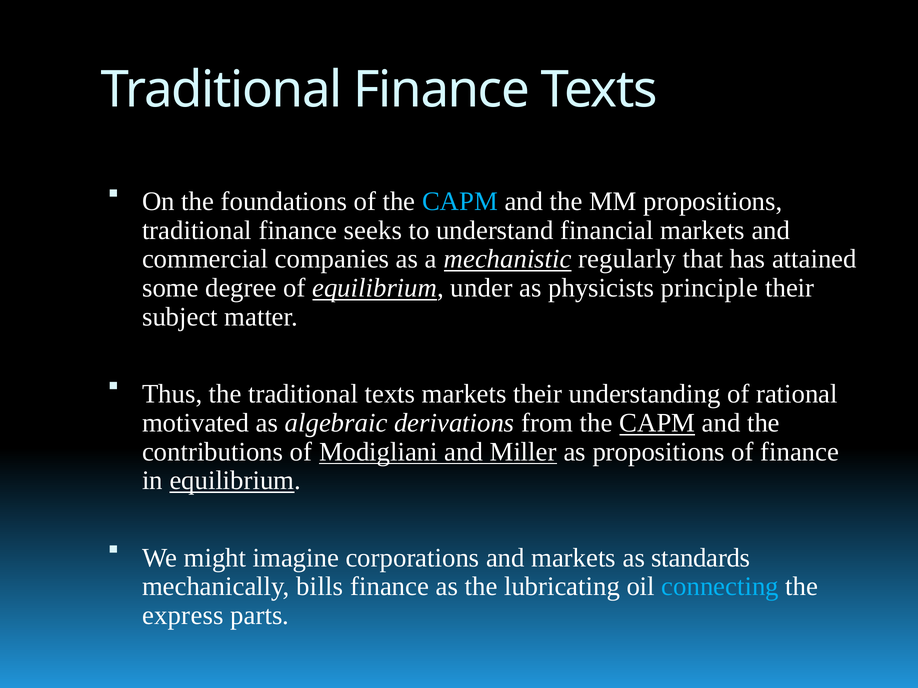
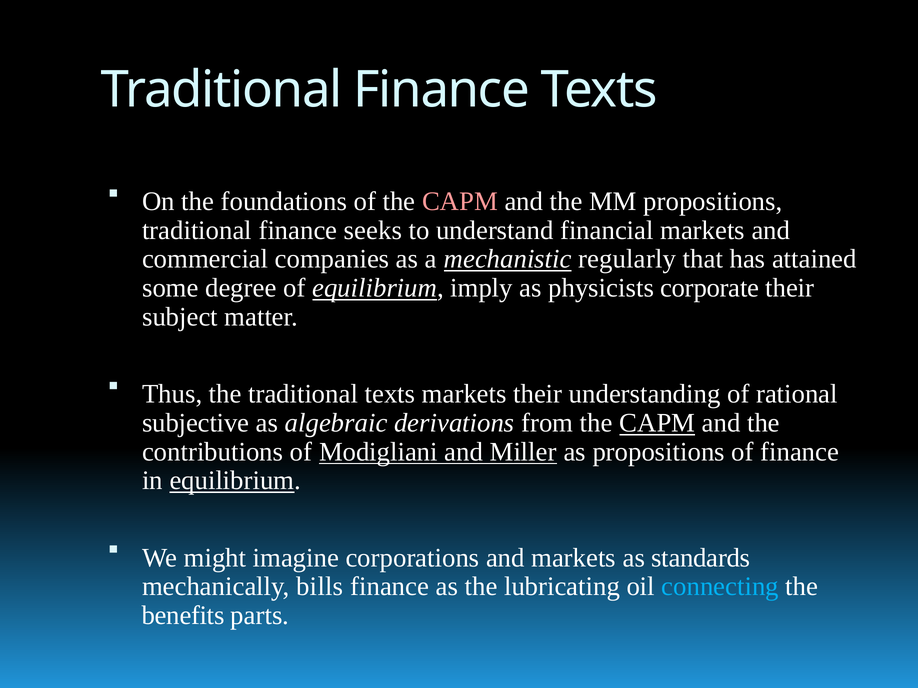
CAPM at (460, 202) colour: light blue -> pink
under: under -> imply
principle: principle -> corporate
motivated: motivated -> subjective
express: express -> benefits
